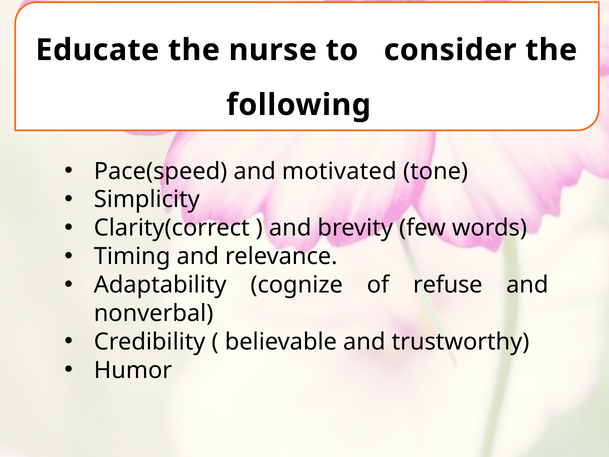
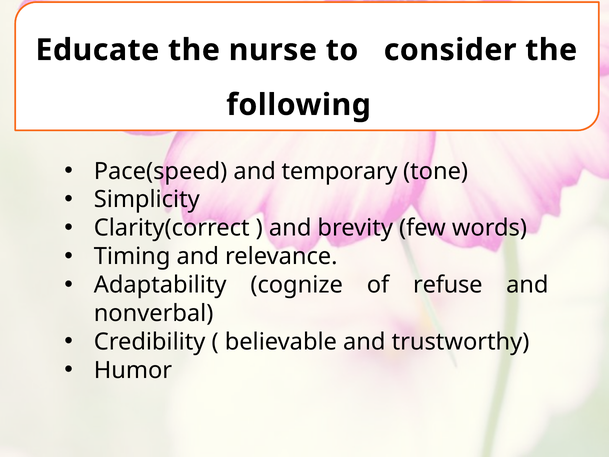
motivated: motivated -> temporary
